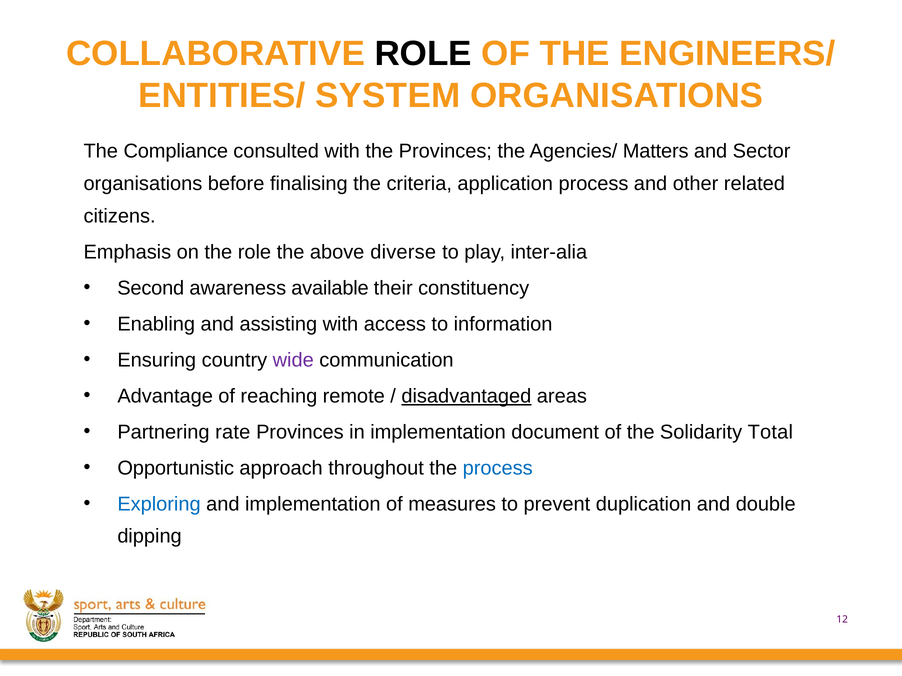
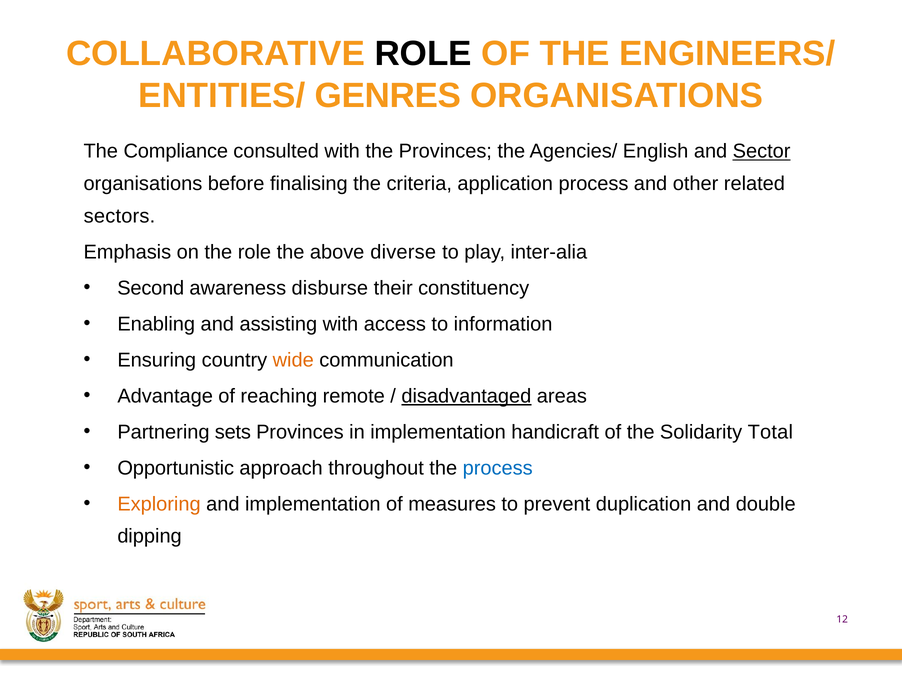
SYSTEM: SYSTEM -> GENRES
Matters: Matters -> English
Sector underline: none -> present
citizens: citizens -> sectors
available: available -> disburse
wide colour: purple -> orange
rate: rate -> sets
document: document -> handicraft
Exploring colour: blue -> orange
